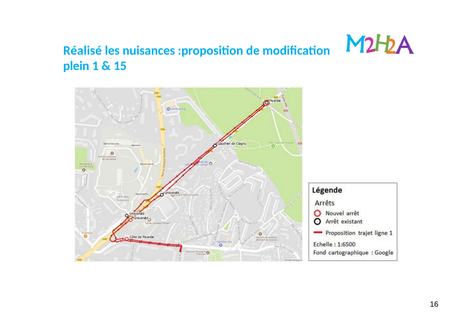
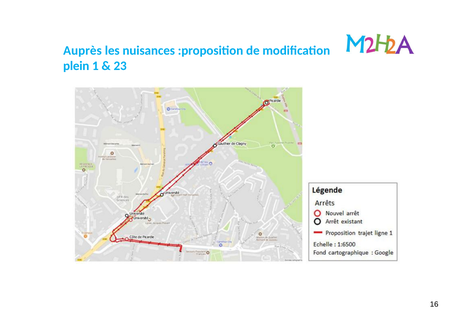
Réalisé: Réalisé -> Auprès
15: 15 -> 23
